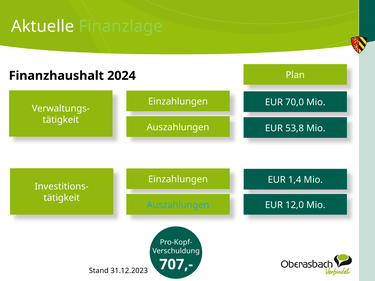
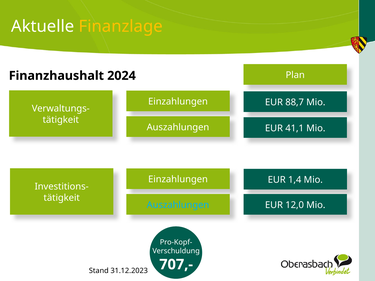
Finanzlage colour: light green -> yellow
70,0: 70,0 -> 88,7
53,8: 53,8 -> 41,1
